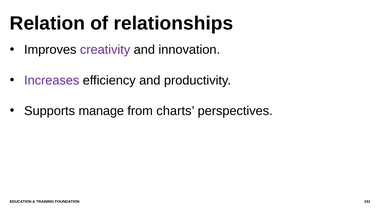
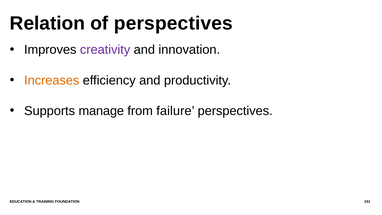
of relationships: relationships -> perspectives
Increases colour: purple -> orange
charts: charts -> failure
